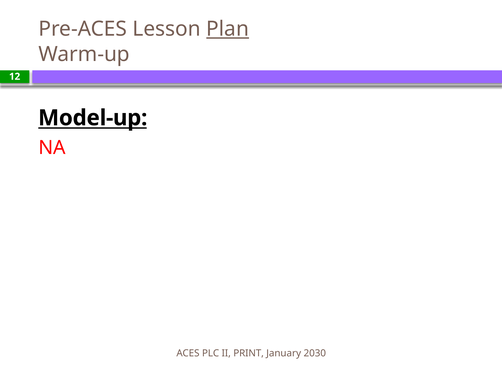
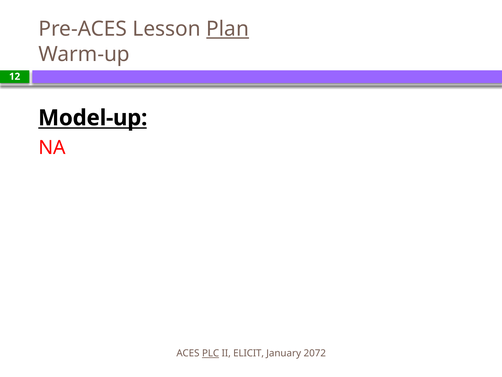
PLC underline: none -> present
PRINT: PRINT -> ELICIT
2030: 2030 -> 2072
